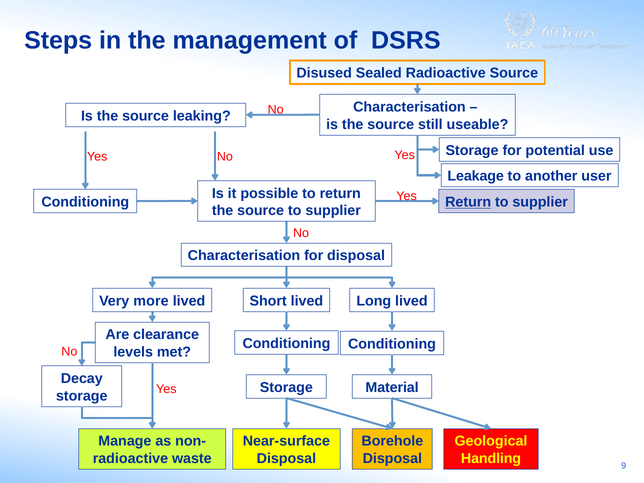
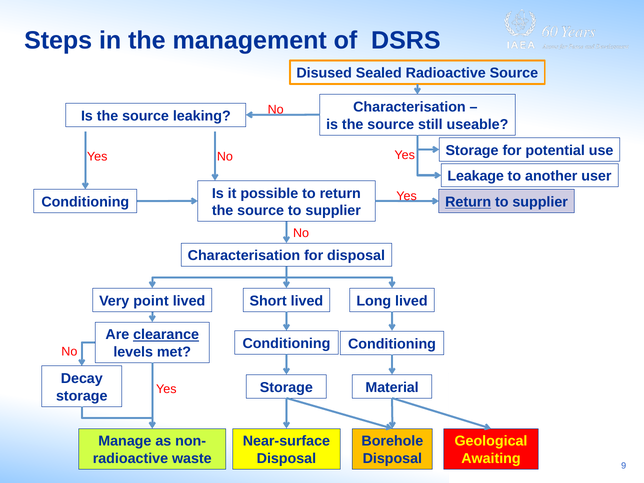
more: more -> point
clearance underline: none -> present
Handling: Handling -> Awaiting
